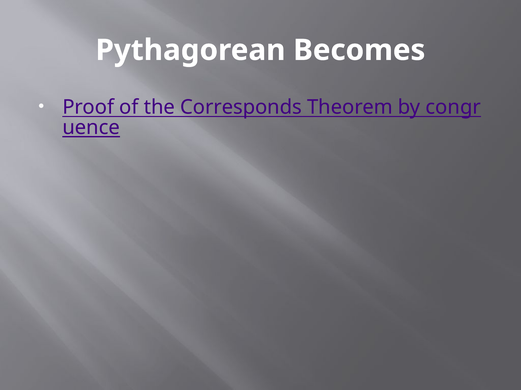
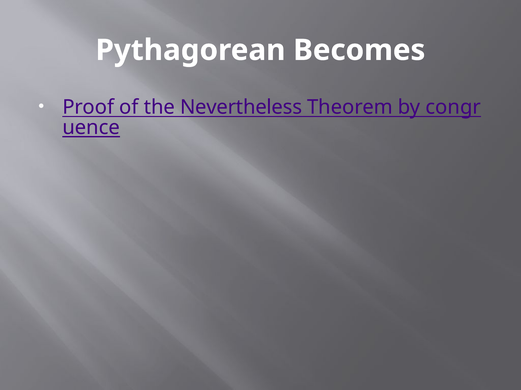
Corresponds: Corresponds -> Nevertheless
